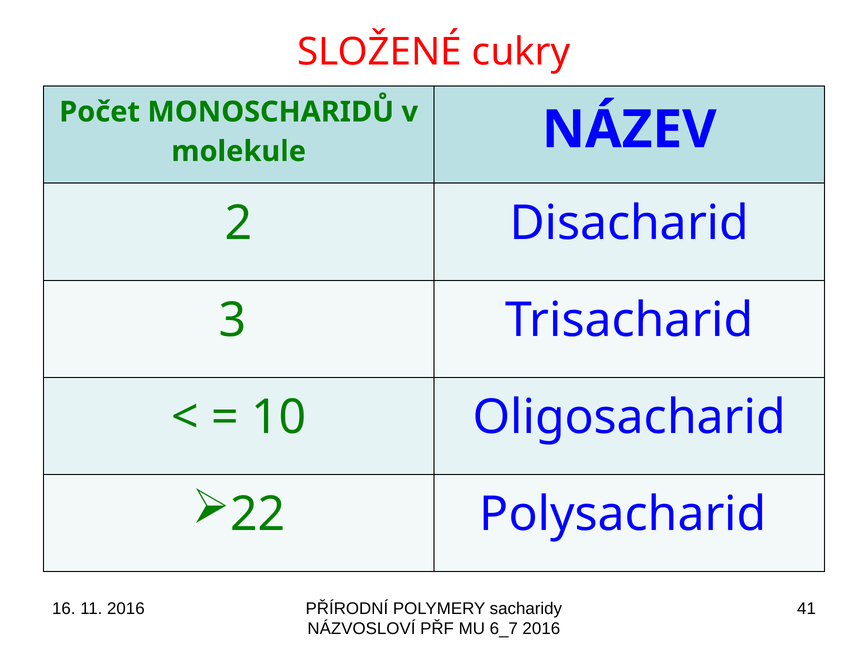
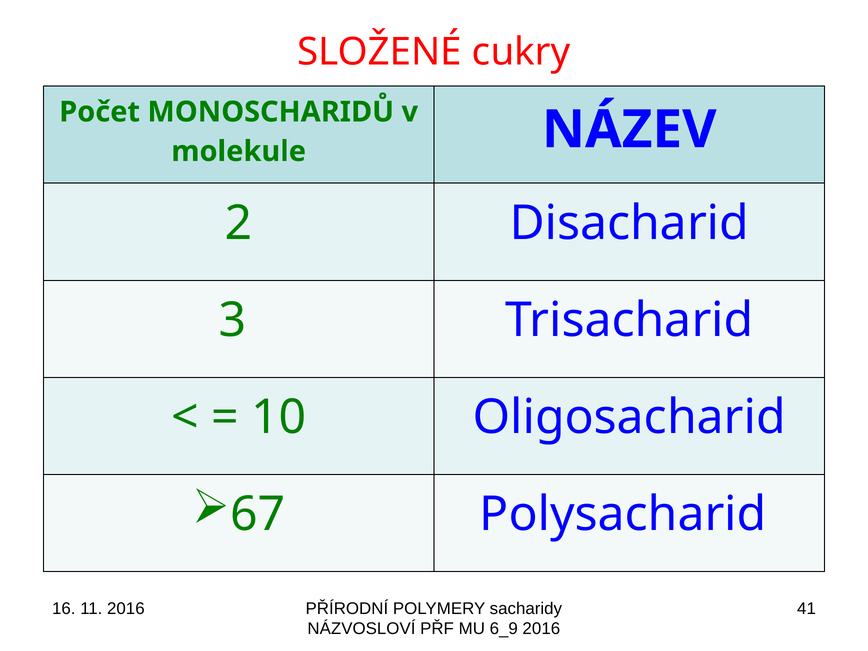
22: 22 -> 67
6_7: 6_7 -> 6_9
